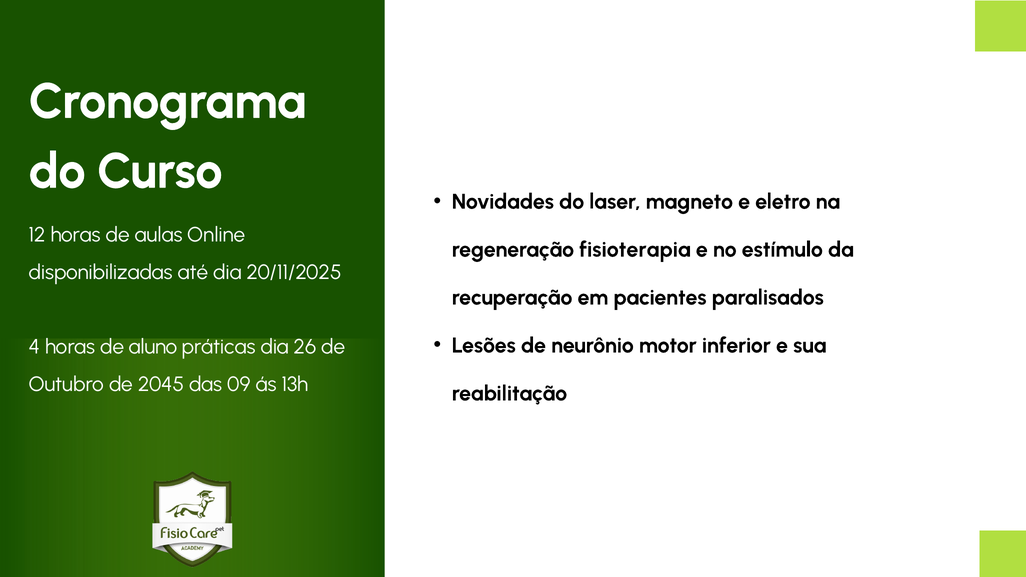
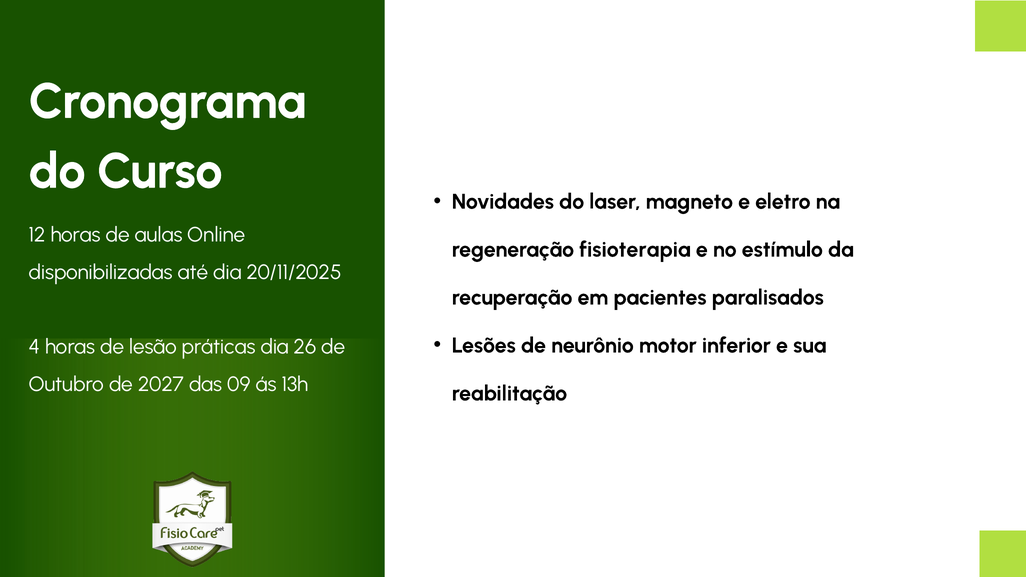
aluno: aluno -> lesão
2045: 2045 -> 2027
